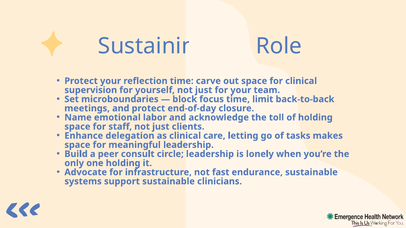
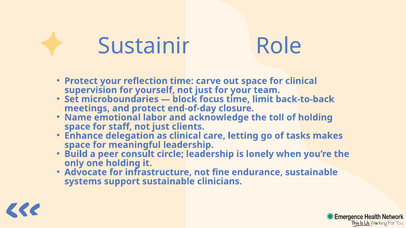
fast: fast -> fine
